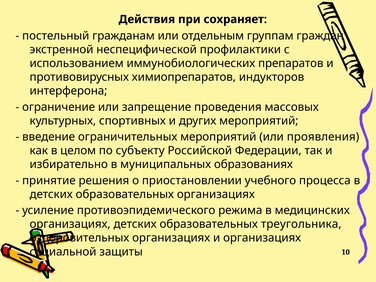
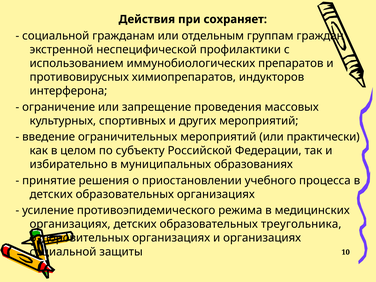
постельный at (56, 36): постельный -> социальной
проявления: проявления -> практически
